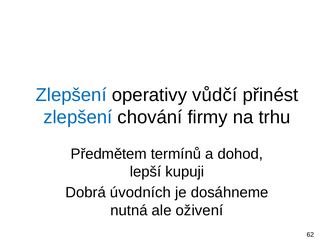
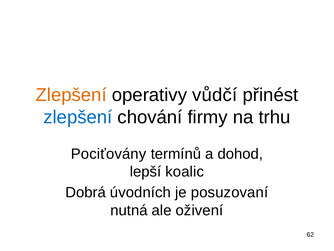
Zlepšení at (71, 95) colour: blue -> orange
Předmětem: Předmětem -> Pociťovány
kupuji: kupuji -> koalic
dosáhneme: dosáhneme -> posuzovaní
